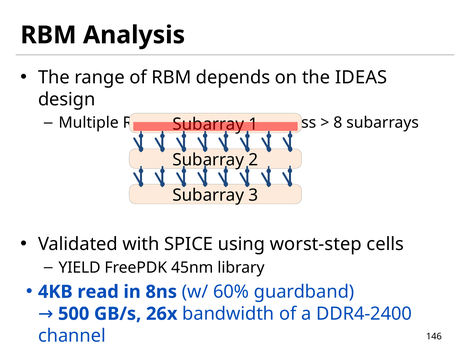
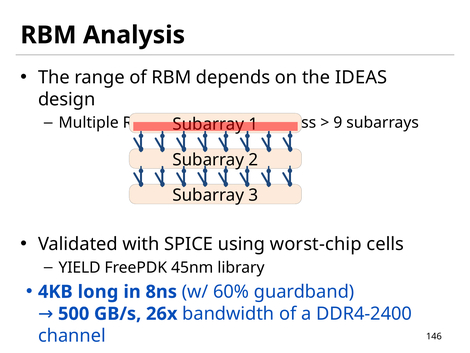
8: 8 -> 9
worst-step: worst-step -> worst-chip
read: read -> long
